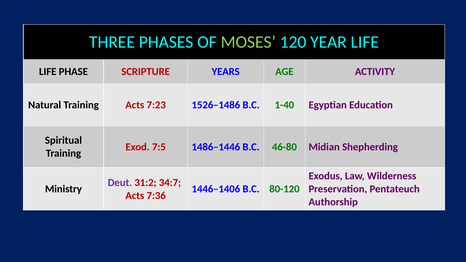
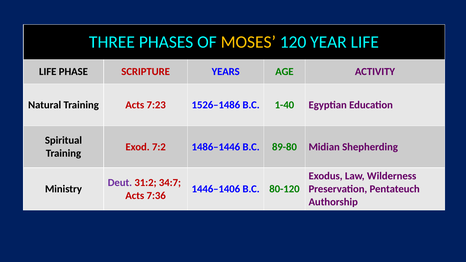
MOSES colour: light green -> yellow
7:5: 7:5 -> 7:2
46-80: 46-80 -> 89-80
